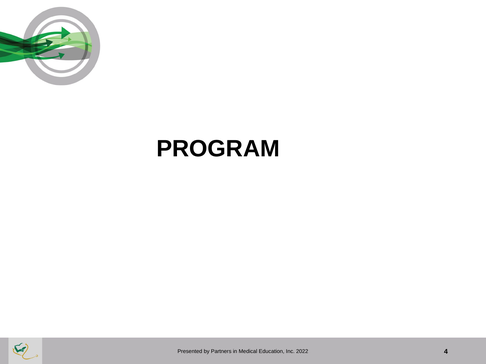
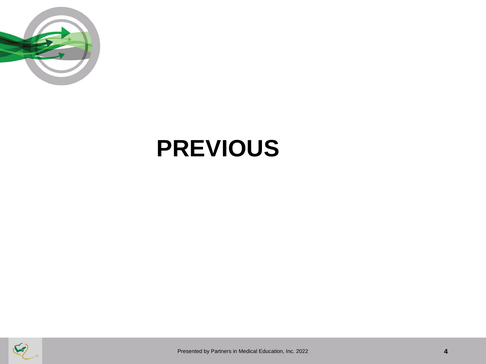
PROGRAM: PROGRAM -> PREVIOUS
